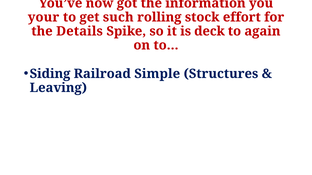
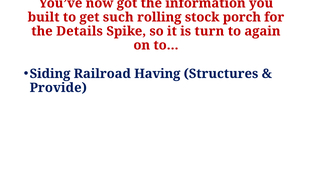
your: your -> built
effort: effort -> porch
deck: deck -> turn
Simple: Simple -> Having
Leaving: Leaving -> Provide
